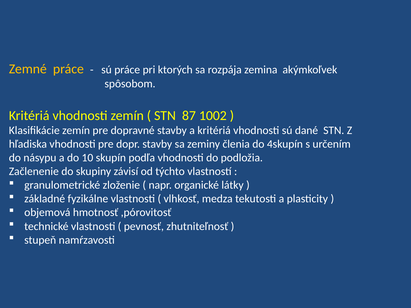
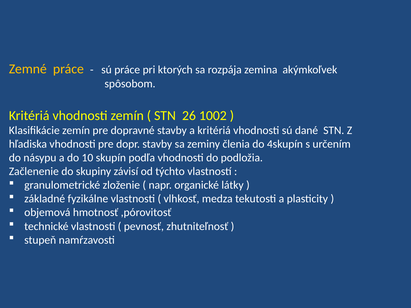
87: 87 -> 26
